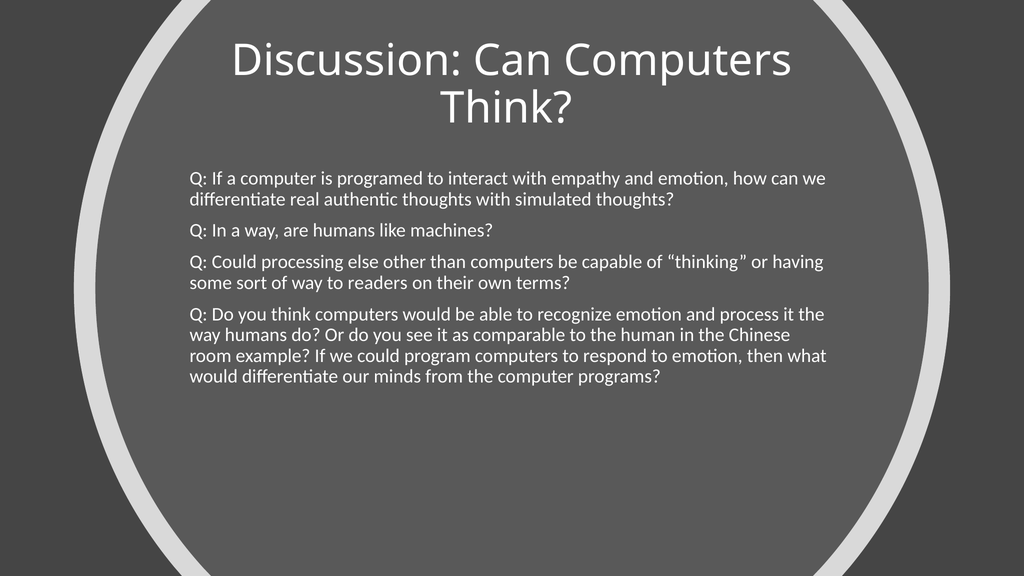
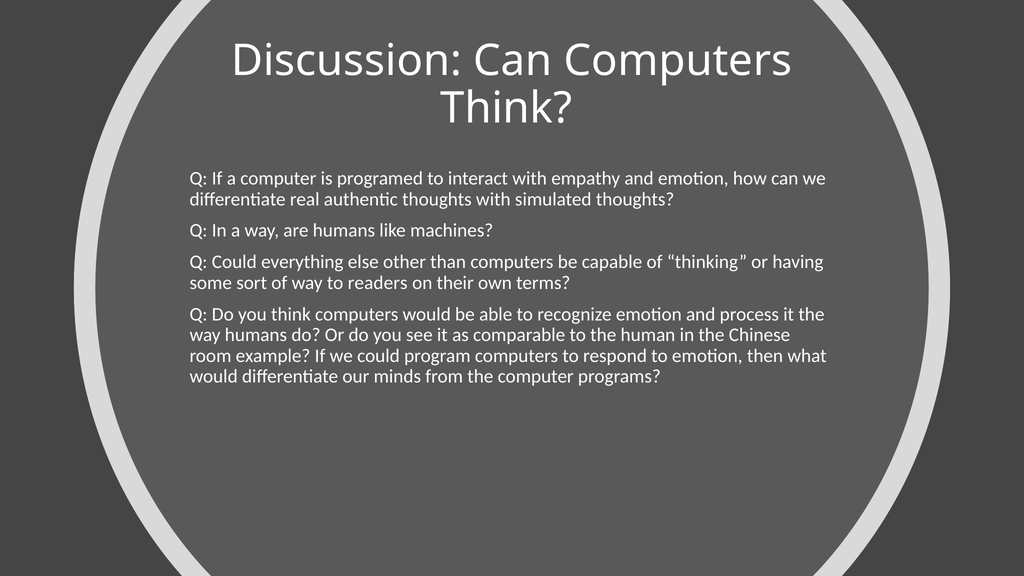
processing: processing -> everything
